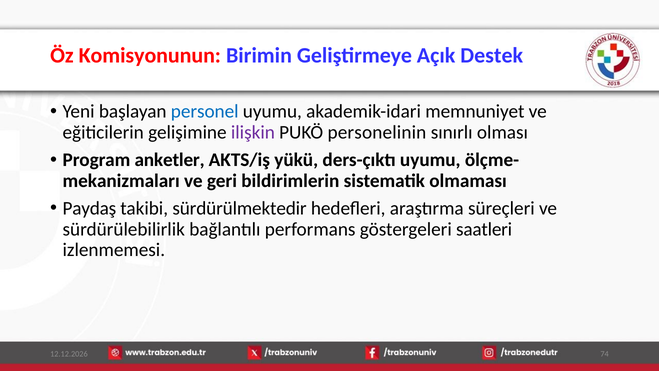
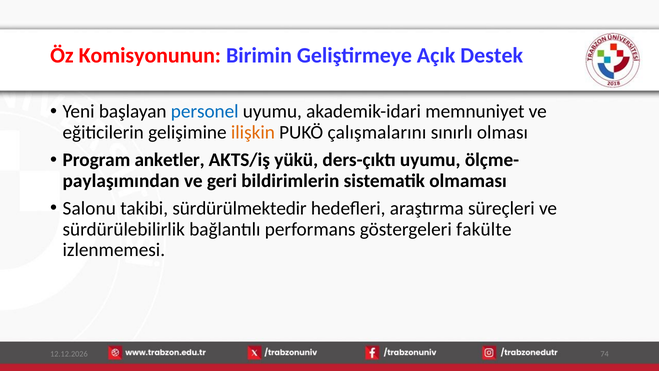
ilişkin colour: purple -> orange
personelinin: personelinin -> çalışmalarını
mekanizmaları: mekanizmaları -> paylaşımından
Paydaş: Paydaş -> Salonu
saatleri: saatleri -> fakülte
